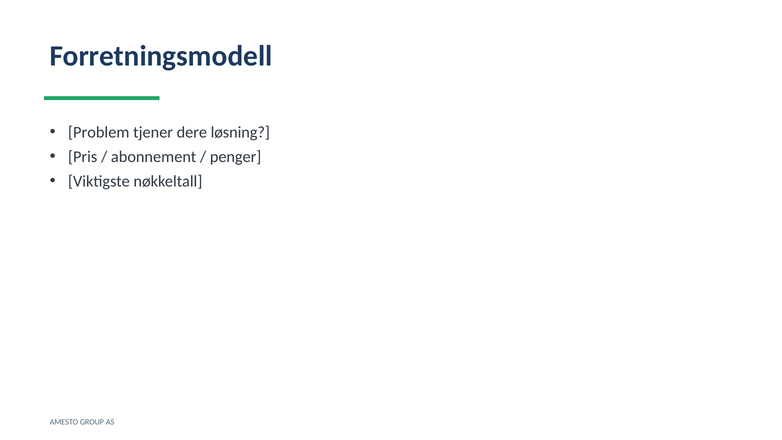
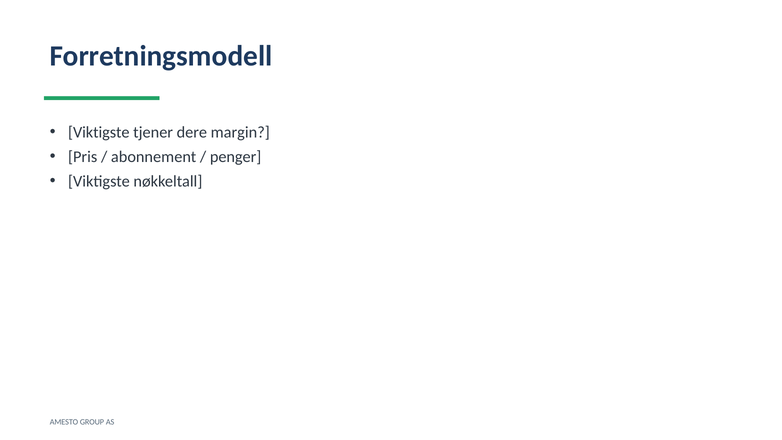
Problem at (99, 132): Problem -> Viktigste
løsning: løsning -> margin
